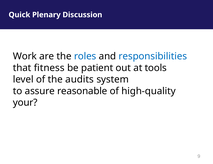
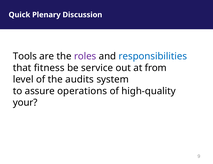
Work: Work -> Tools
roles colour: blue -> purple
patient: patient -> service
tools: tools -> from
reasonable: reasonable -> operations
